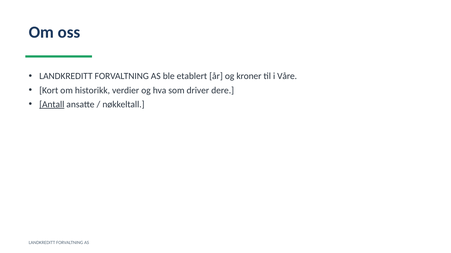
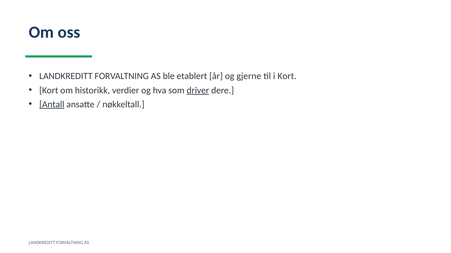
kroner: kroner -> gjerne
i Våre: Våre -> Kort
driver underline: none -> present
